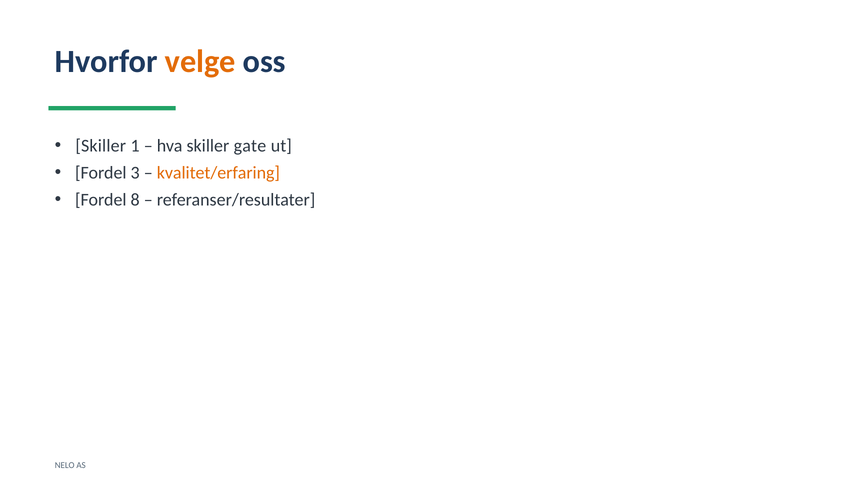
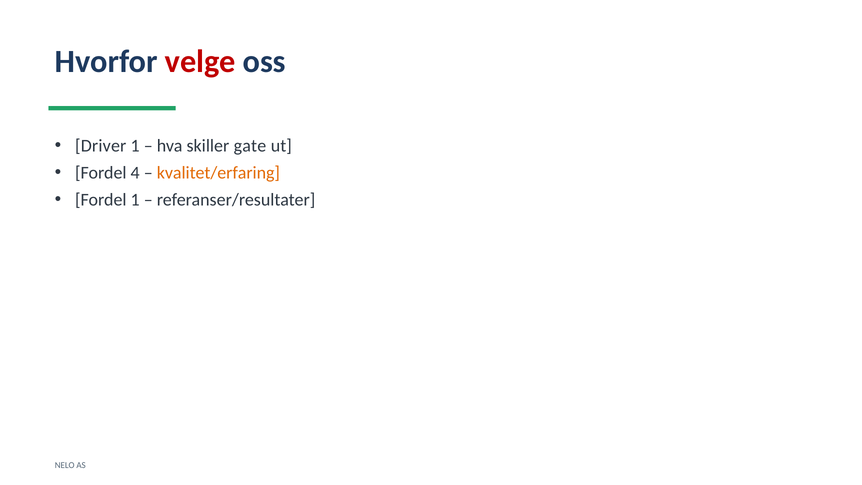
velge colour: orange -> red
Skiller at (101, 146): Skiller -> Driver
3: 3 -> 4
Fordel 8: 8 -> 1
